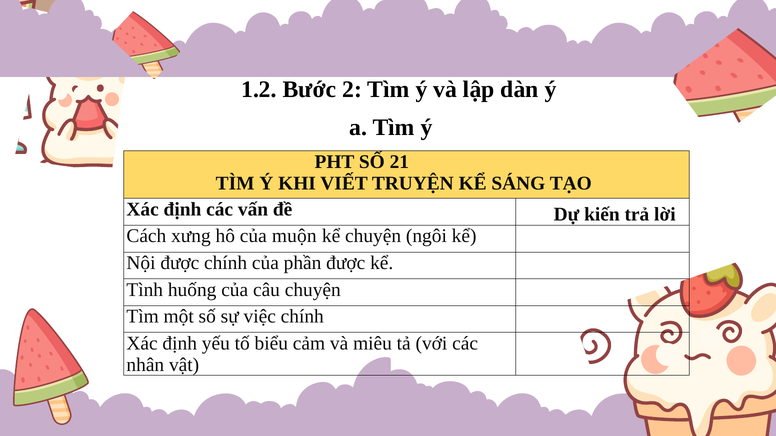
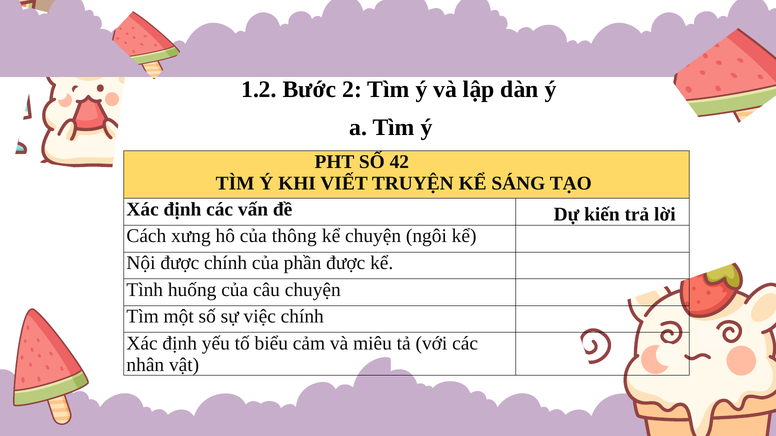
21: 21 -> 42
muộn: muộn -> thông
